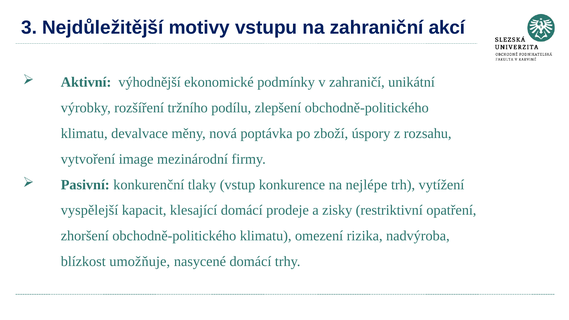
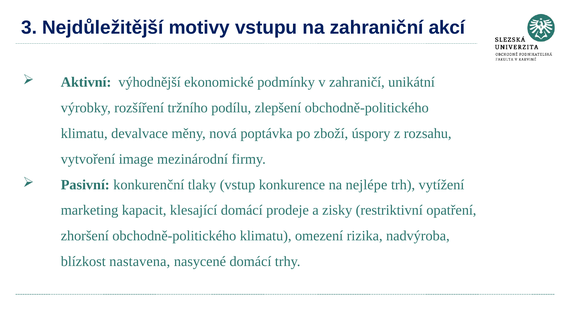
vyspělejší: vyspělejší -> marketing
umožňuje: umožňuje -> nastavena
